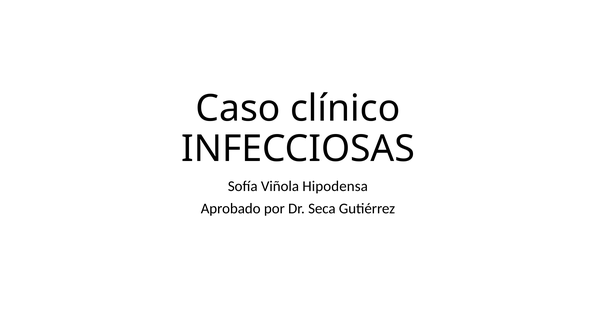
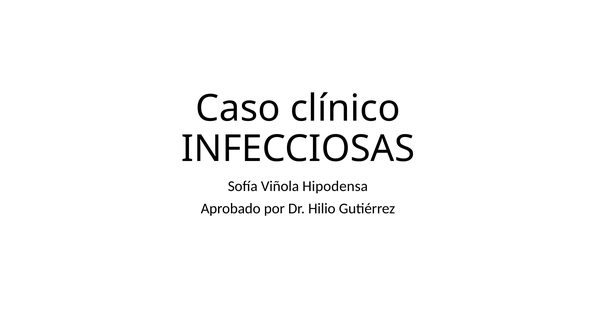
Seca: Seca -> Hilio
